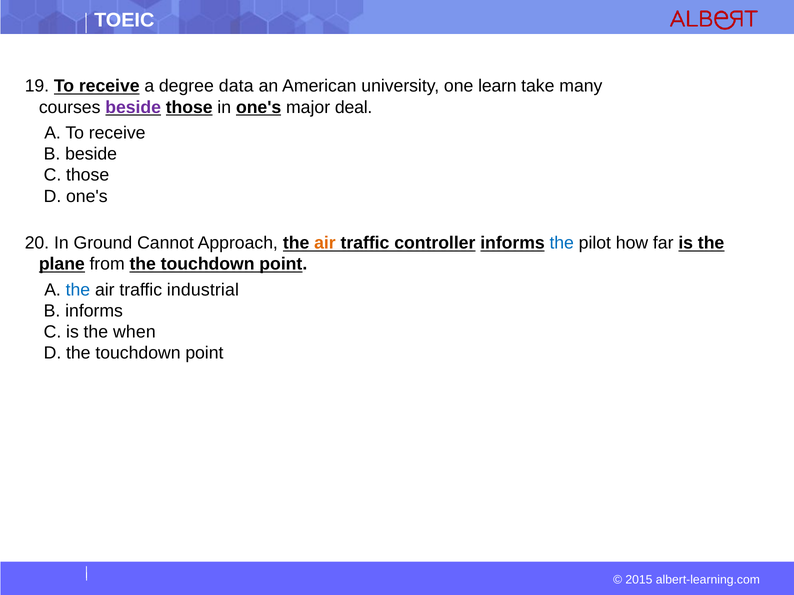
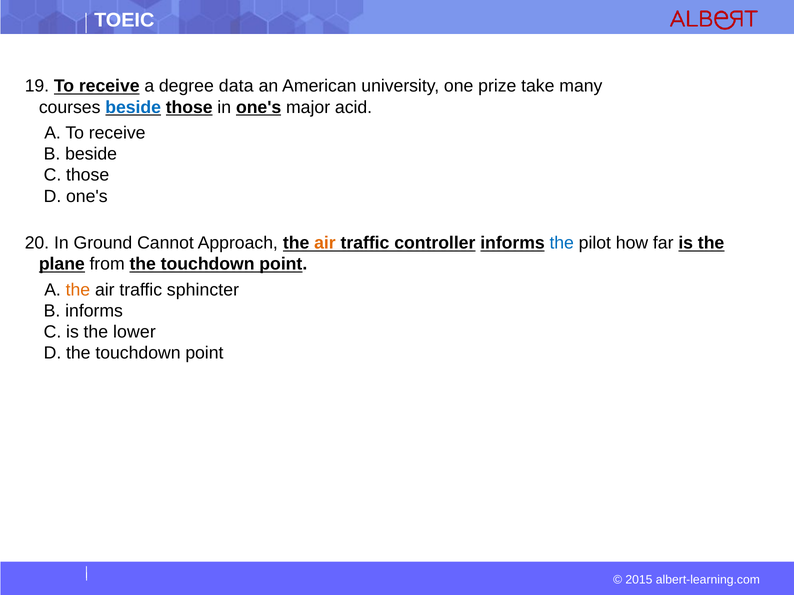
learn: learn -> prize
beside at (133, 107) colour: purple -> blue
deal: deal -> acid
the at (78, 290) colour: blue -> orange
industrial: industrial -> sphincter
when: when -> lower
